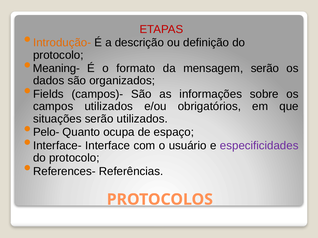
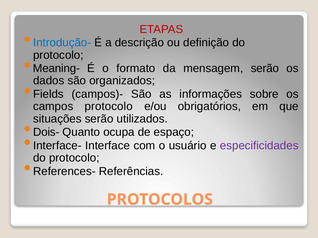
Introdução- colour: orange -> blue
campos utilizados: utilizados -> protocolo
Pelo-: Pelo- -> Dois-
